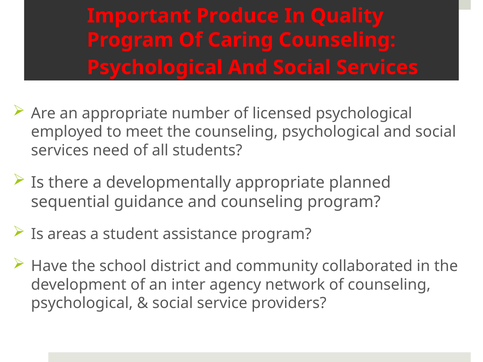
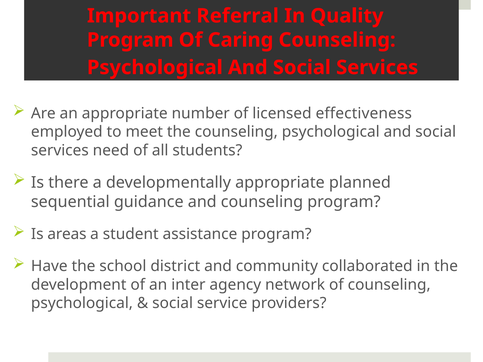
Produce: Produce -> Referral
licensed psychological: psychological -> effectiveness
